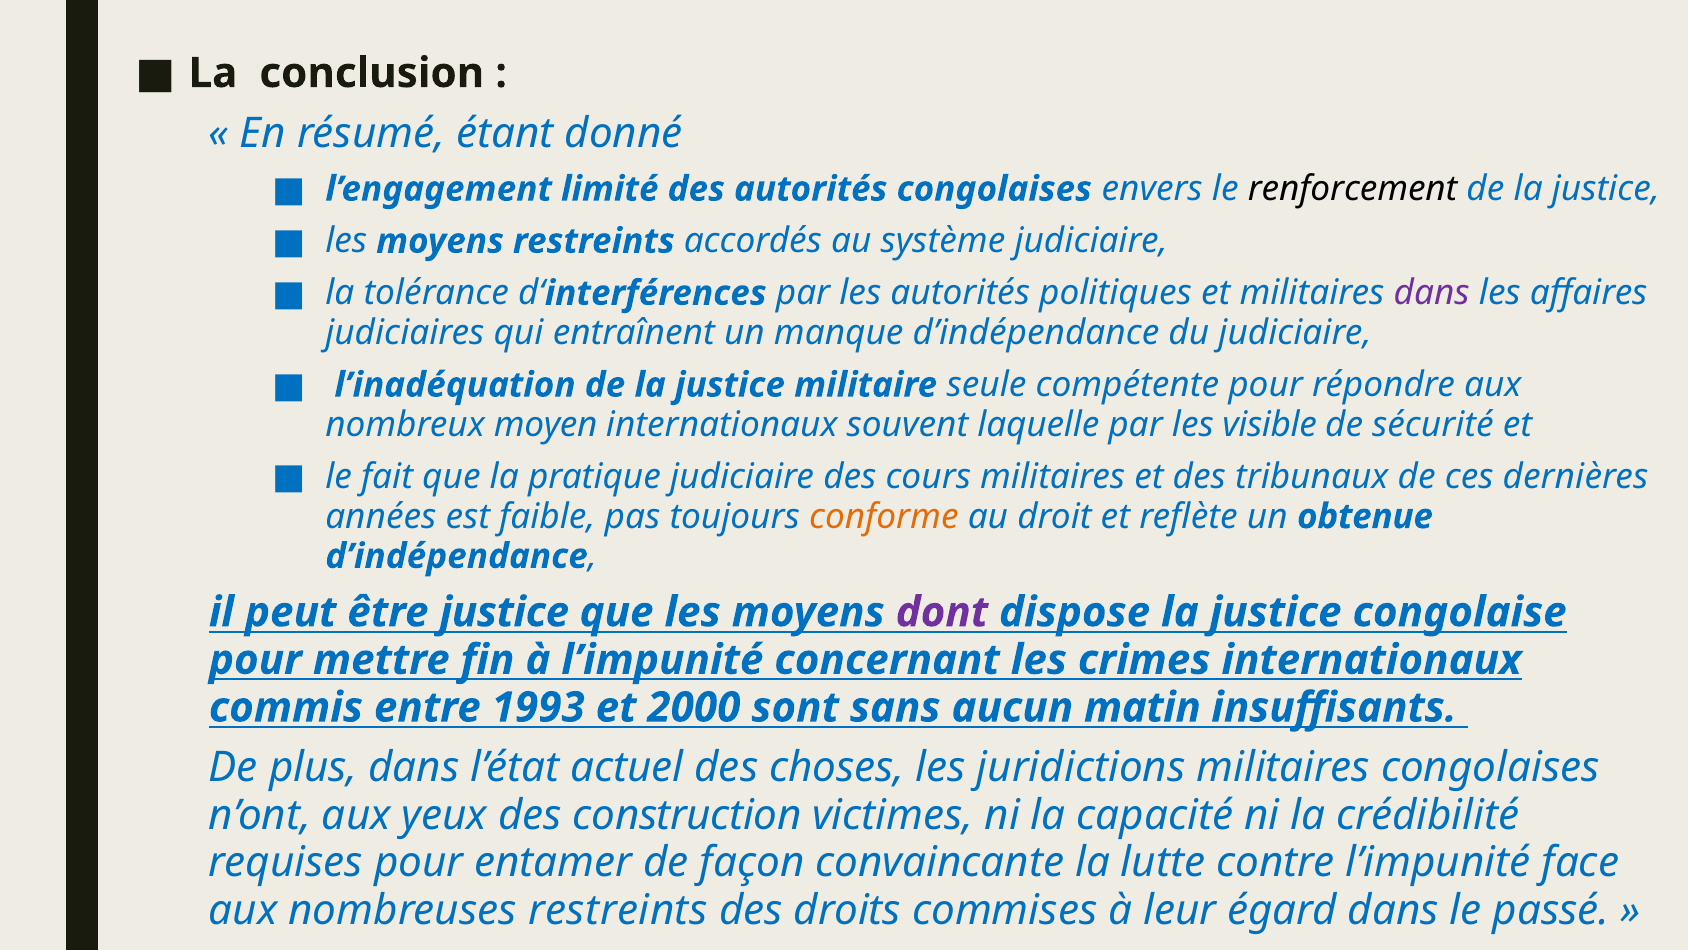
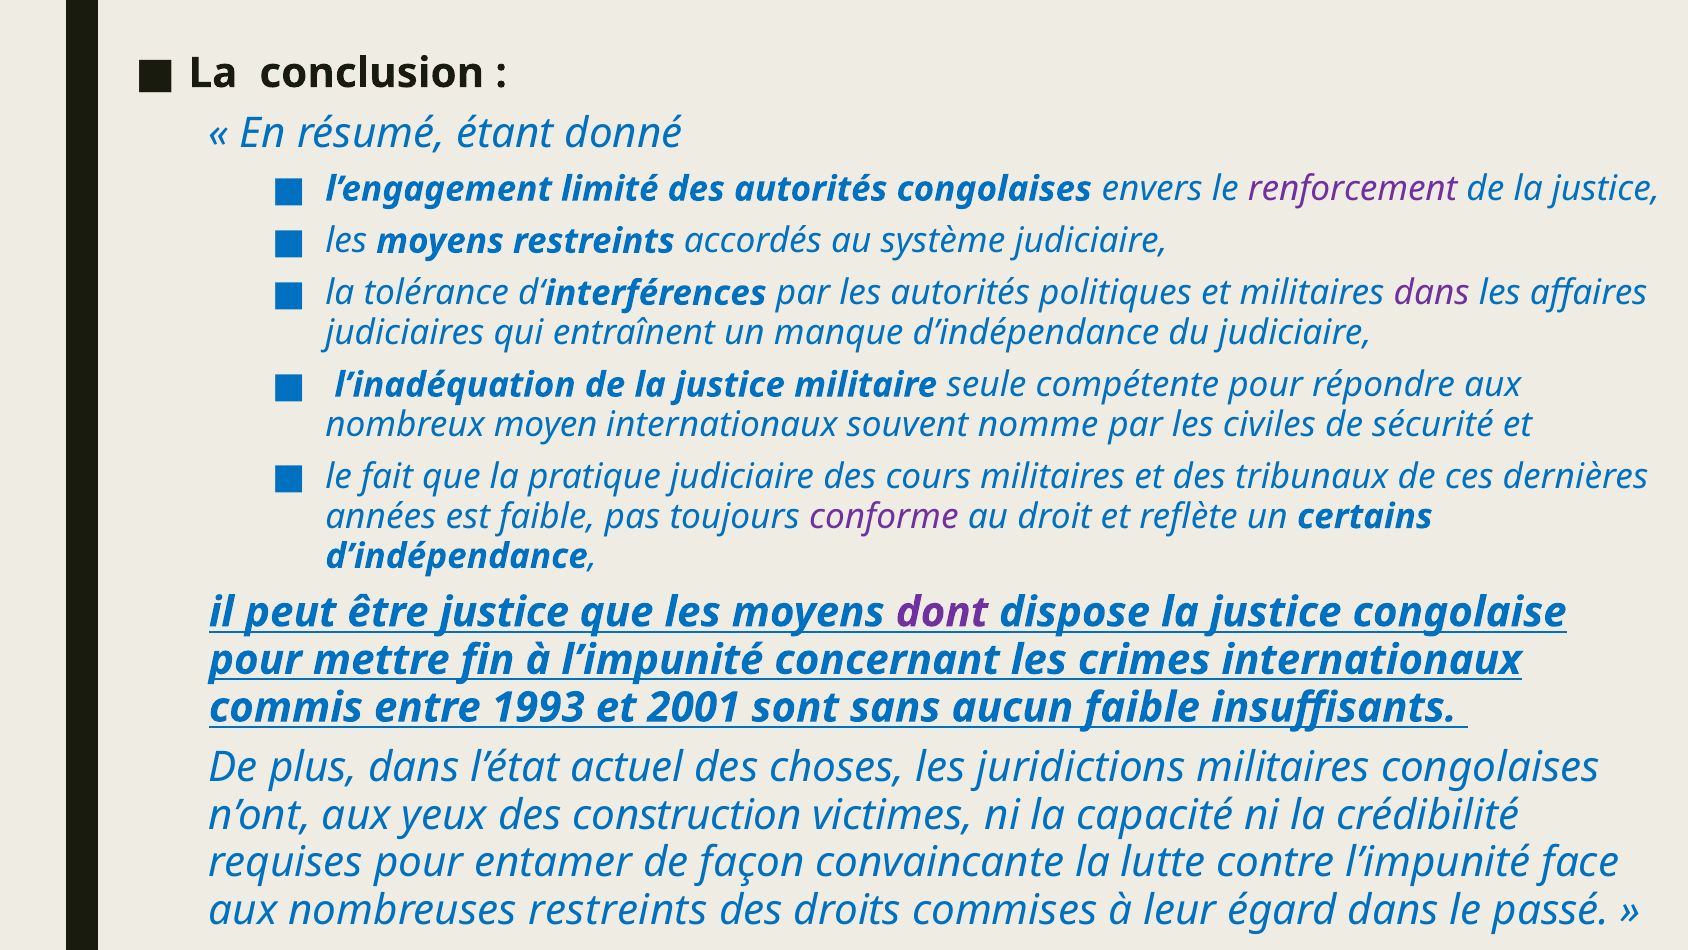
renforcement colour: black -> purple
laquelle: laquelle -> nomme
visible: visible -> civiles
conforme colour: orange -> purple
obtenue: obtenue -> certains
2000: 2000 -> 2001
aucun matin: matin -> faible
